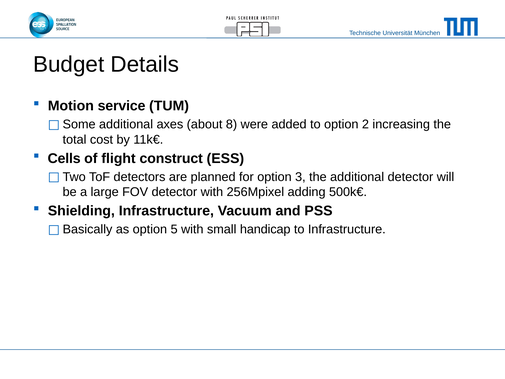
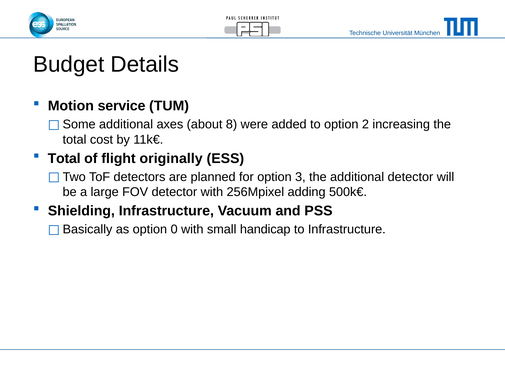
Cells at (64, 158): Cells -> Total
construct: construct -> originally
5: 5 -> 0
